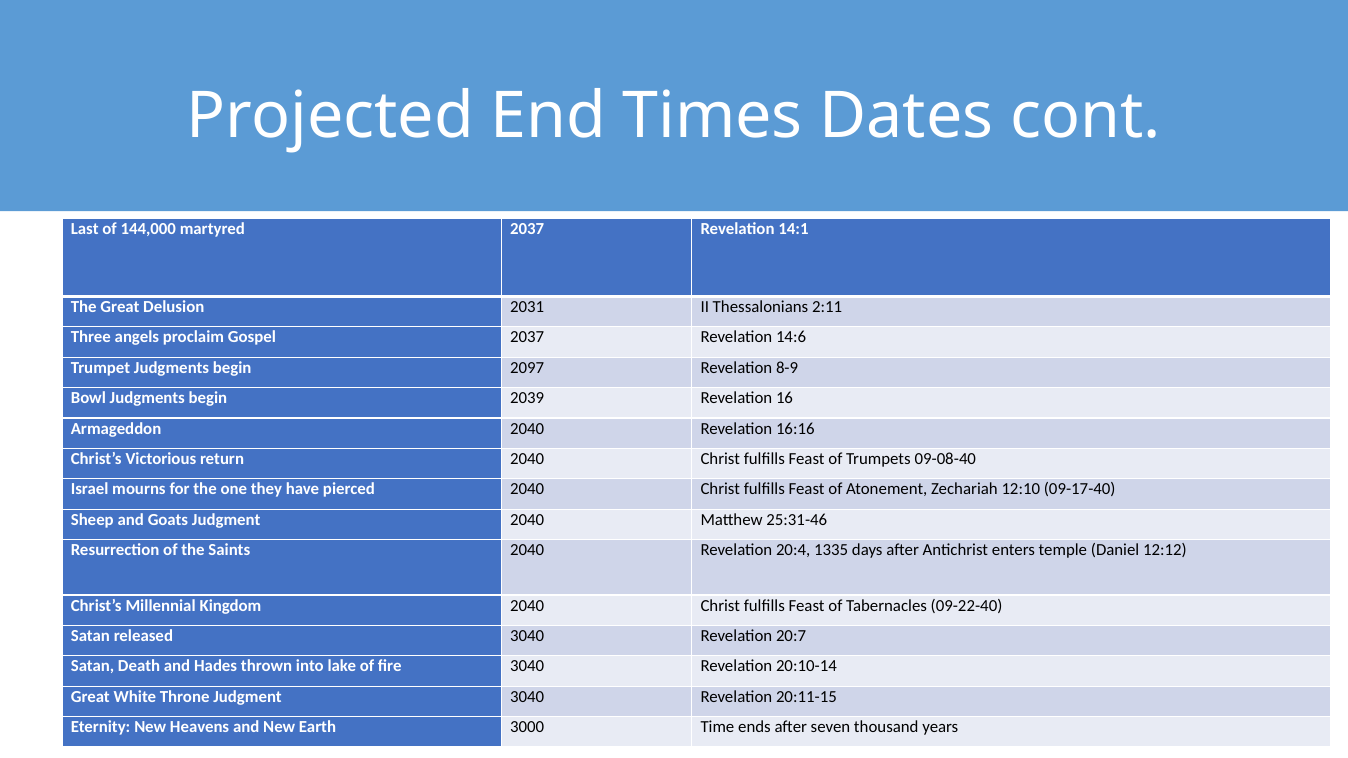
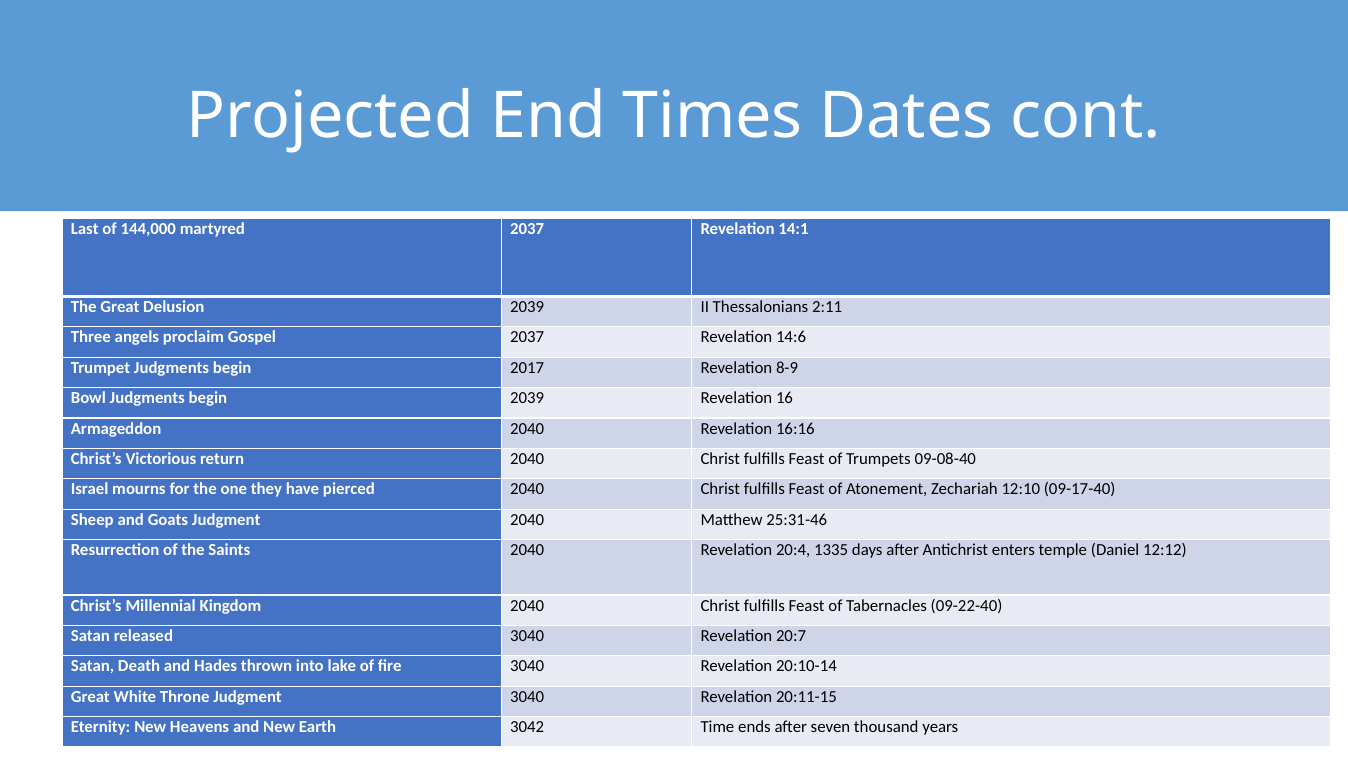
Delusion 2031: 2031 -> 2039
2097: 2097 -> 2017
3000: 3000 -> 3042
